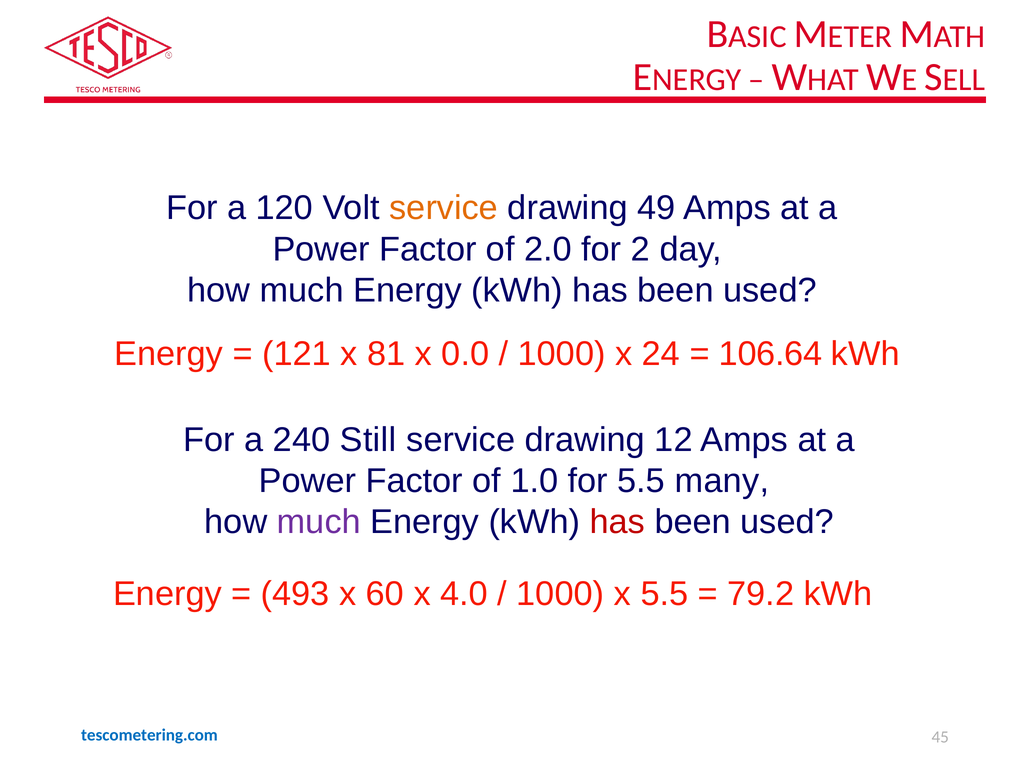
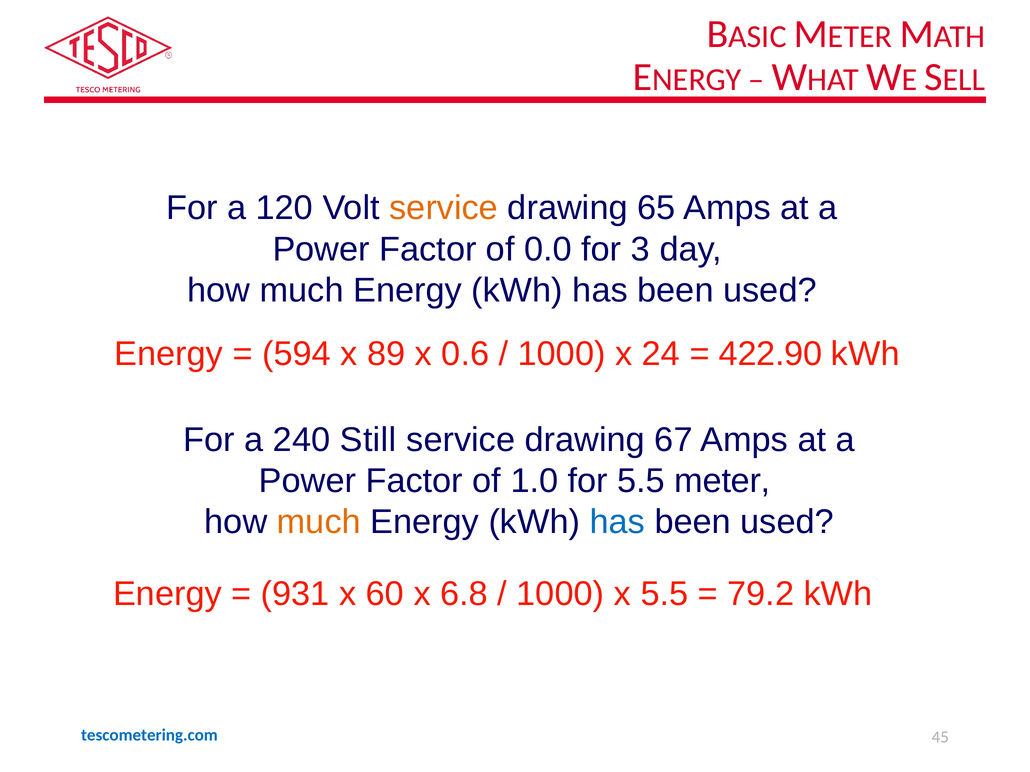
49: 49 -> 65
2.0: 2.0 -> 0.0
2: 2 -> 3
121: 121 -> 594
81: 81 -> 89
0.0: 0.0 -> 0.6
106.64: 106.64 -> 422.90
12: 12 -> 67
many: many -> meter
much at (319, 522) colour: purple -> orange
has at (617, 522) colour: red -> blue
493: 493 -> 931
4.0: 4.0 -> 6.8
